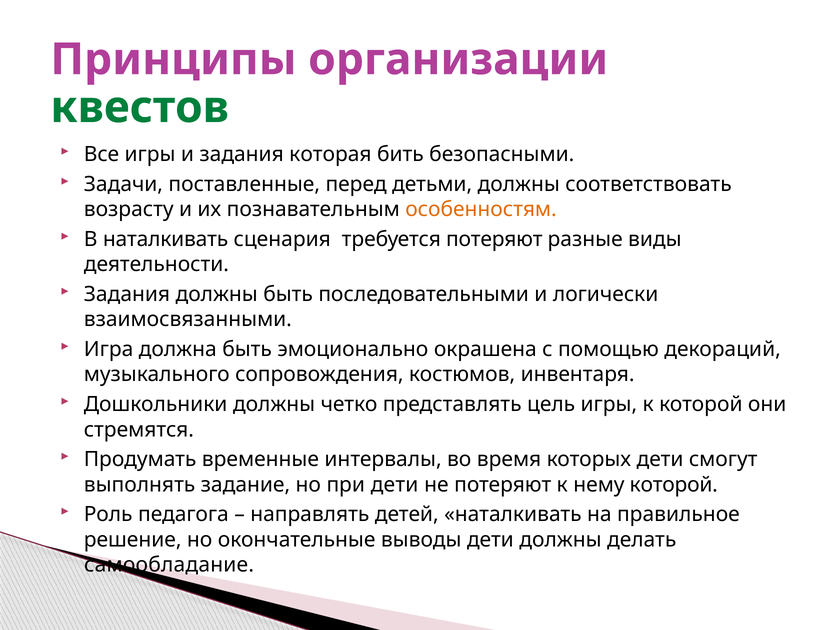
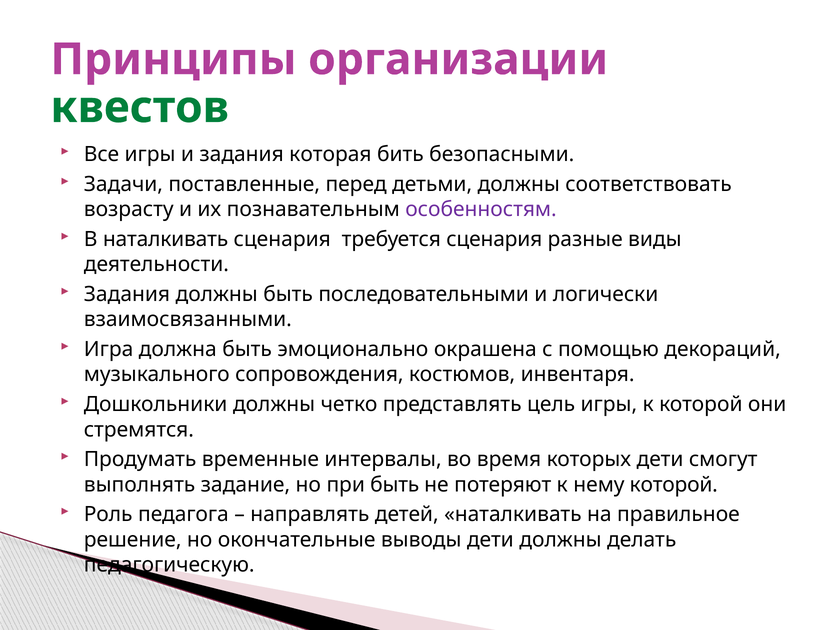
особенностям colour: orange -> purple
требуется потеряют: потеряют -> сценария
при дети: дети -> быть
самообладание: самообладание -> педагогическую
